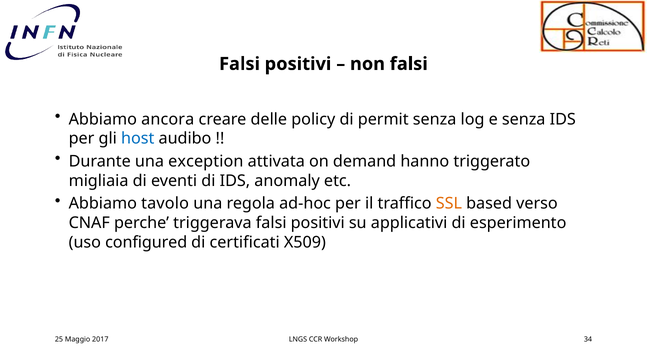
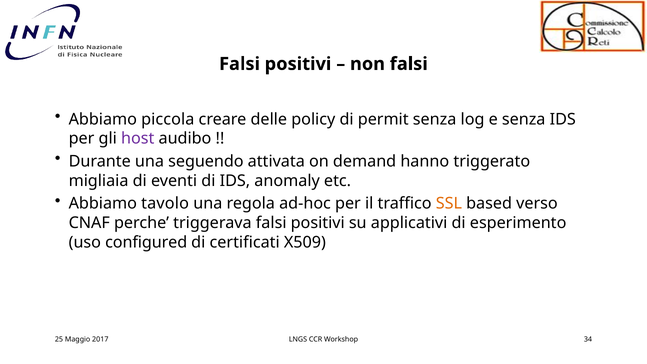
ancora: ancora -> piccola
host colour: blue -> purple
exception: exception -> seguendo
